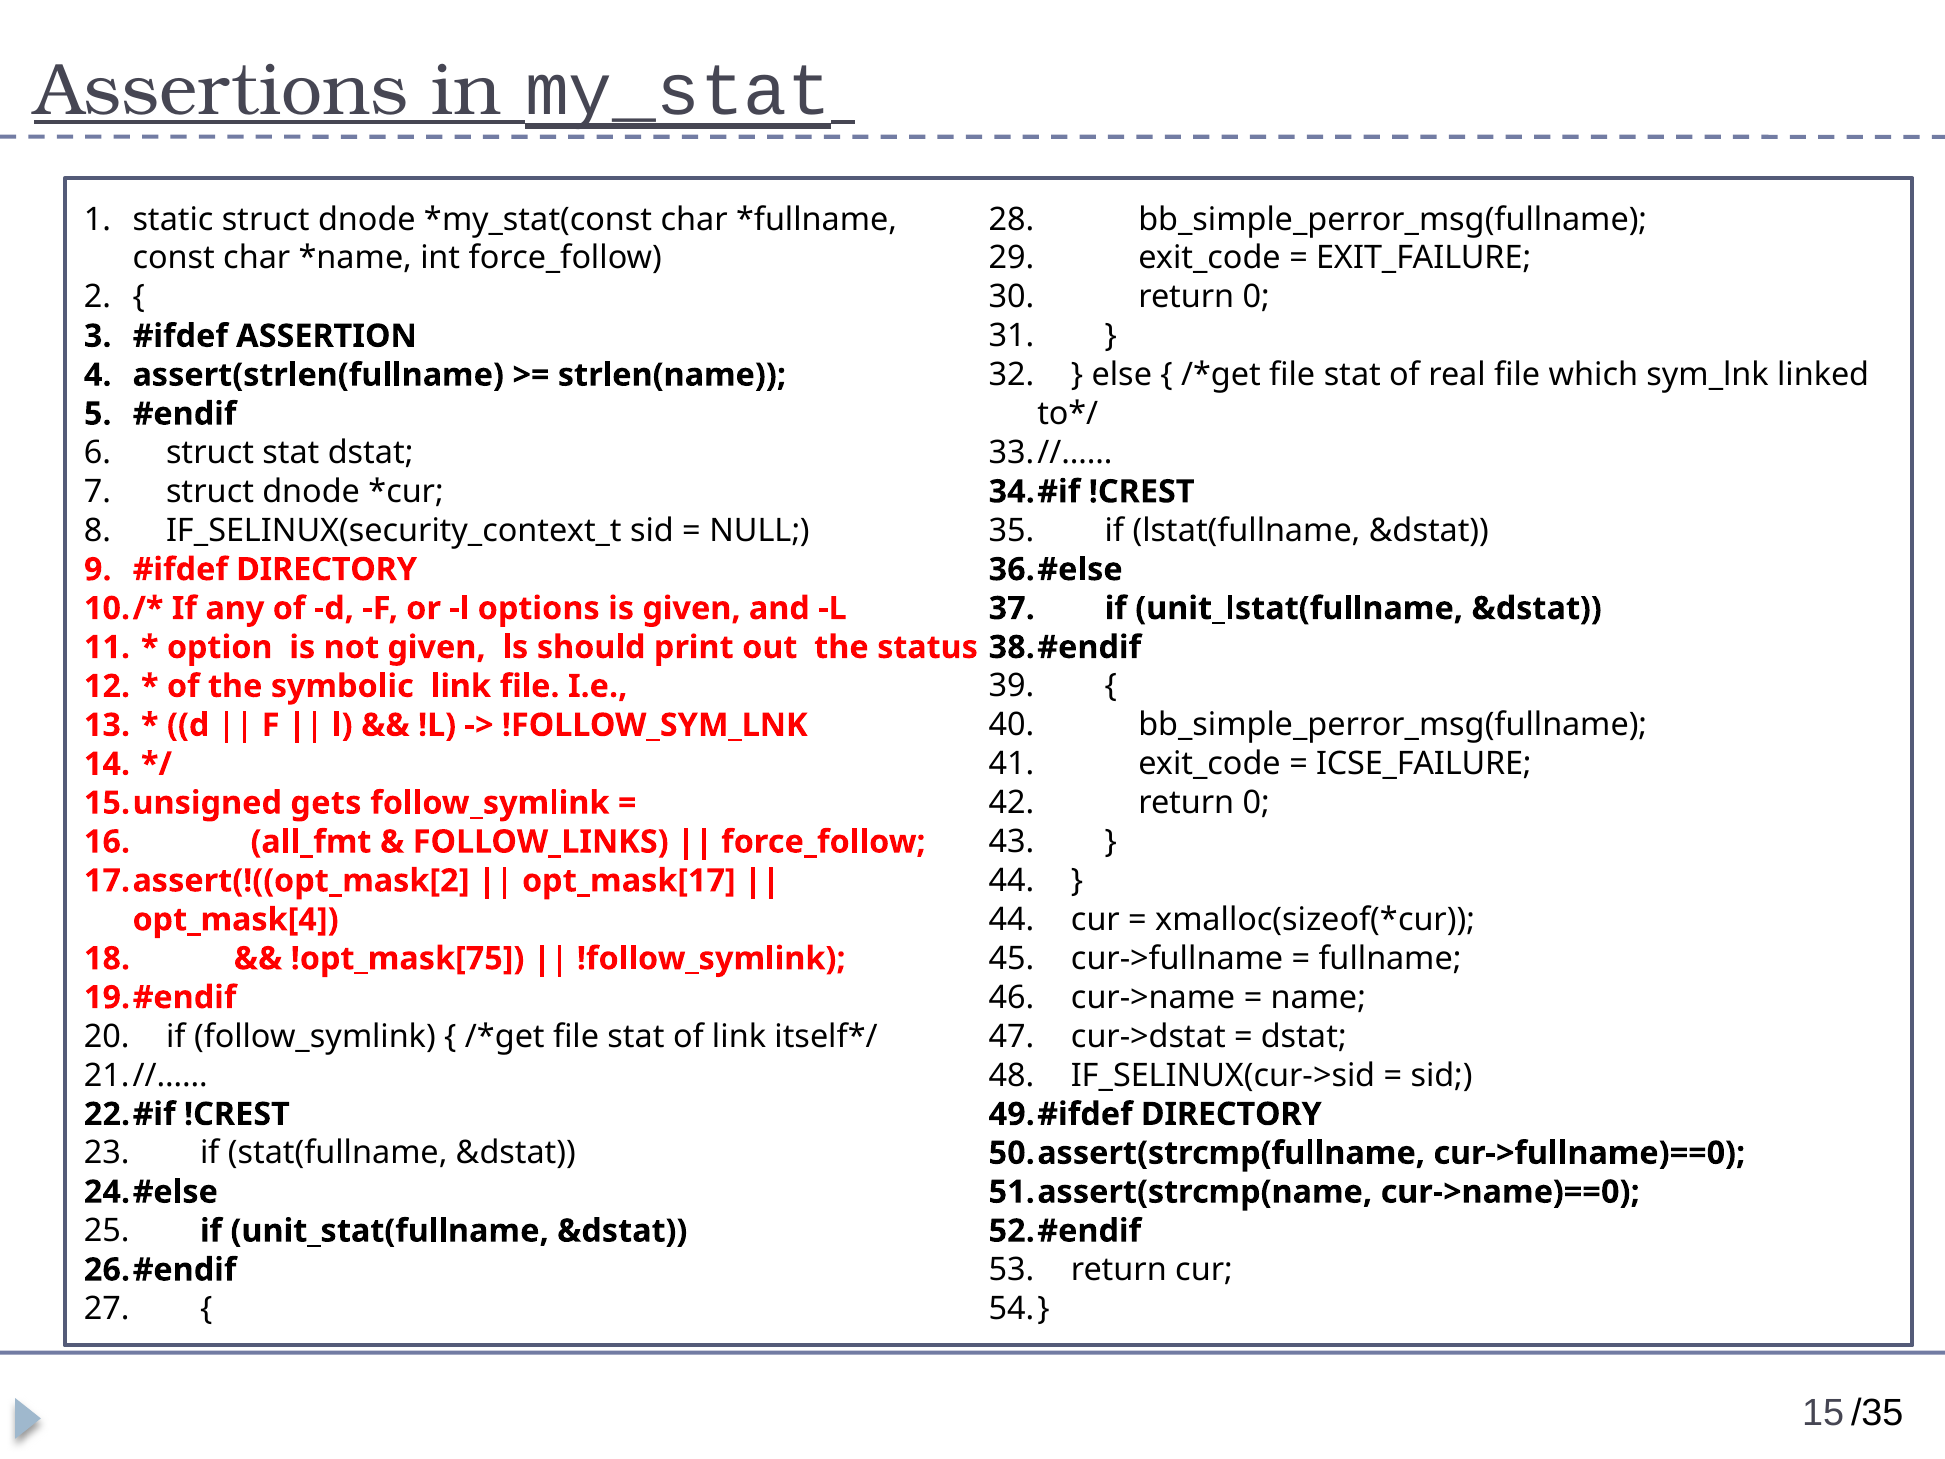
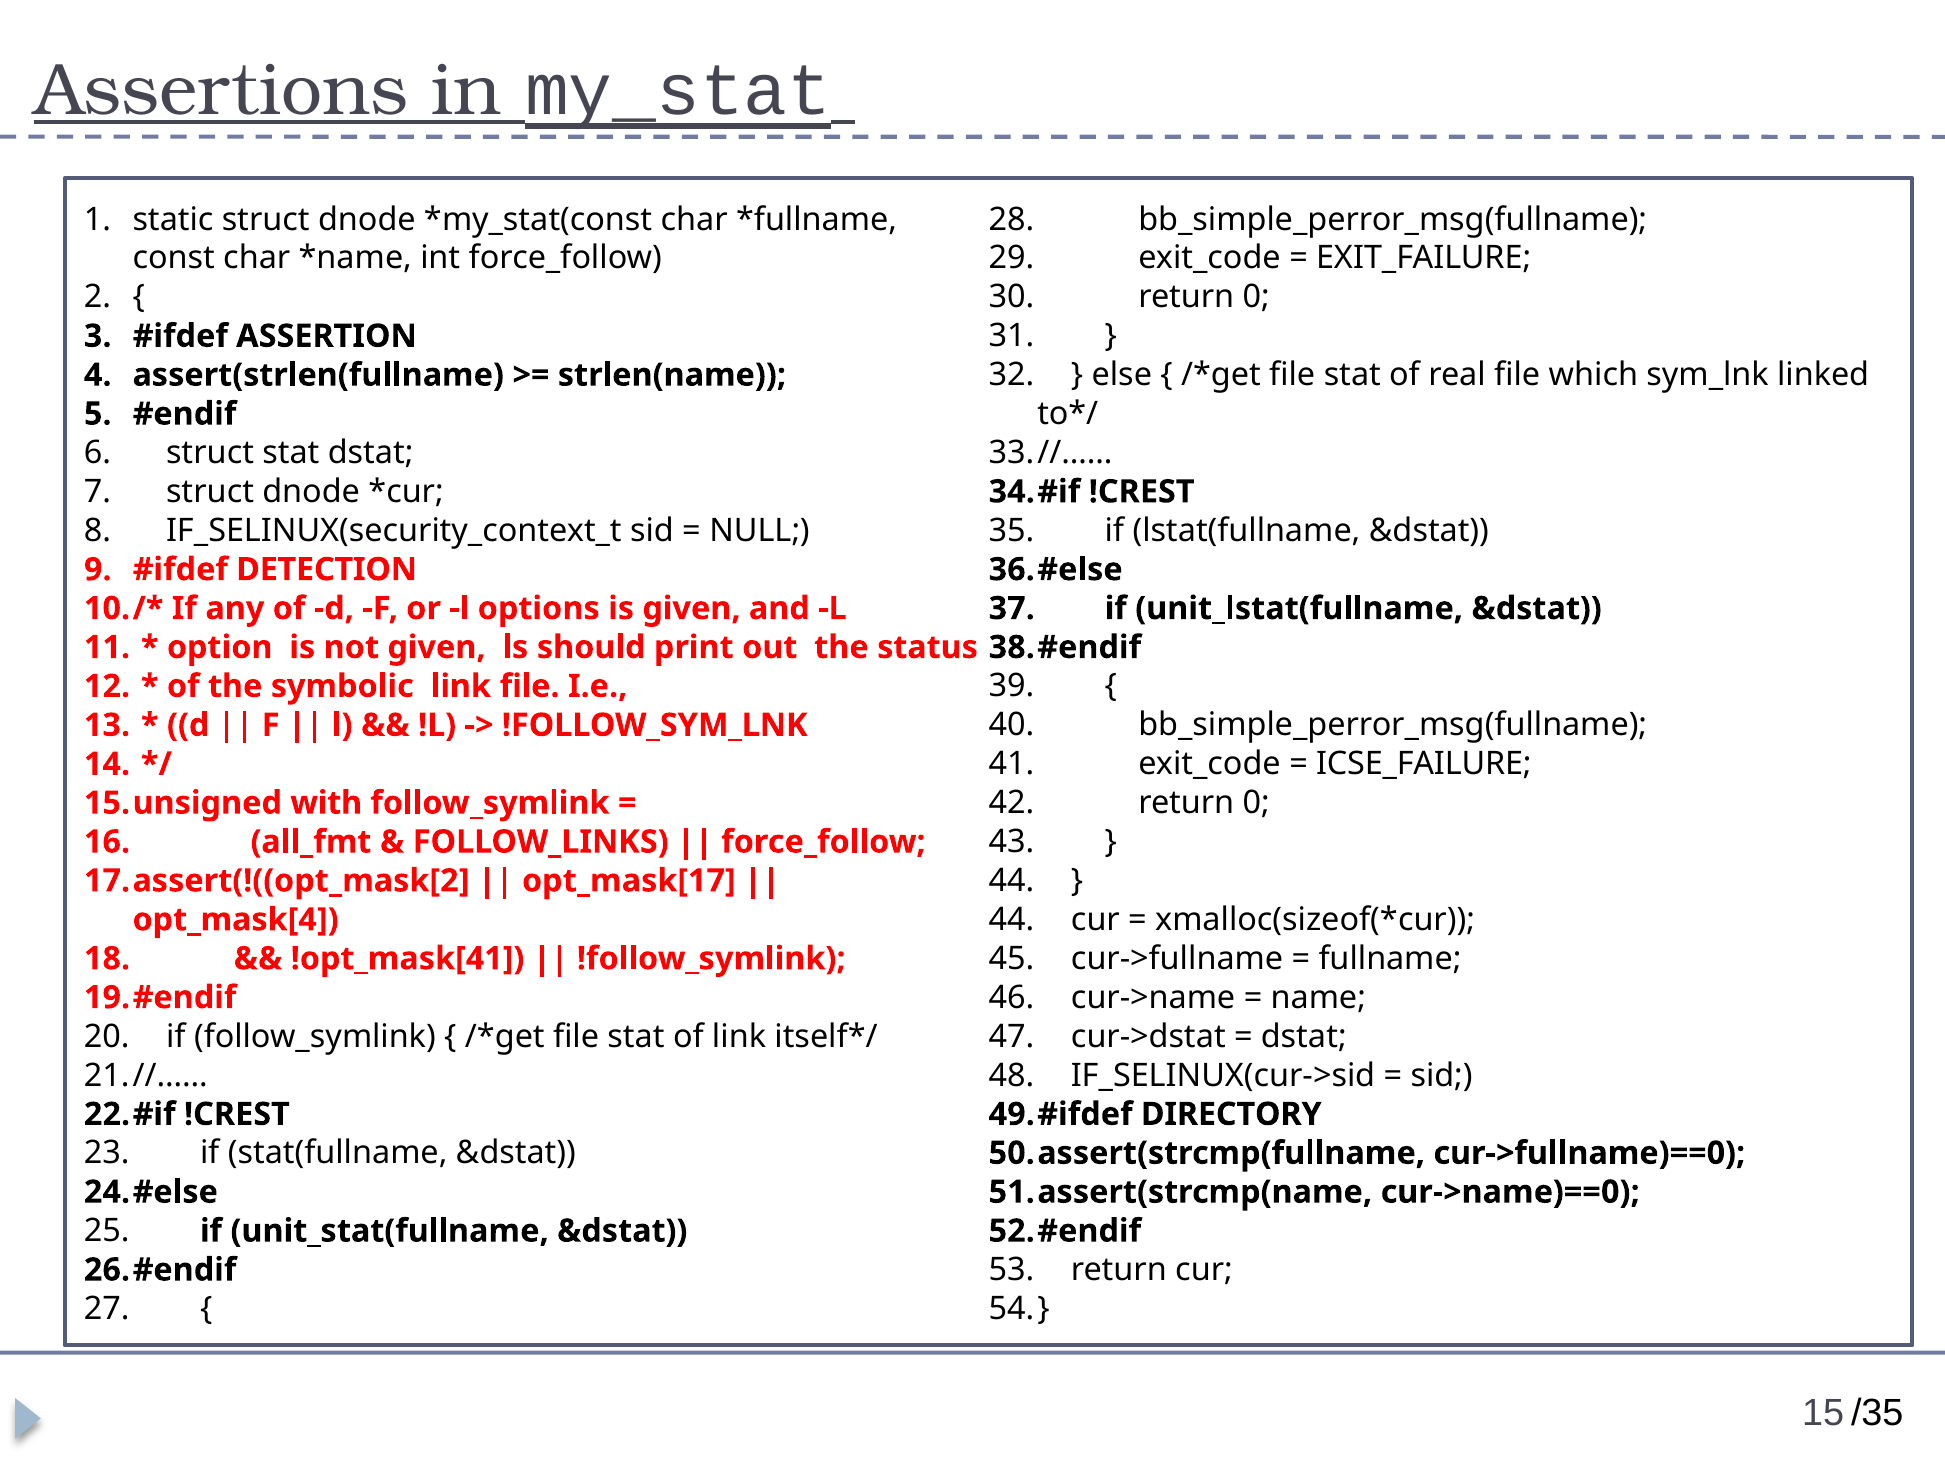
DIRECTORY at (327, 569): DIRECTORY -> DETECTION
gets: gets -> with
!opt_mask[75: !opt_mask[75 -> !opt_mask[41
